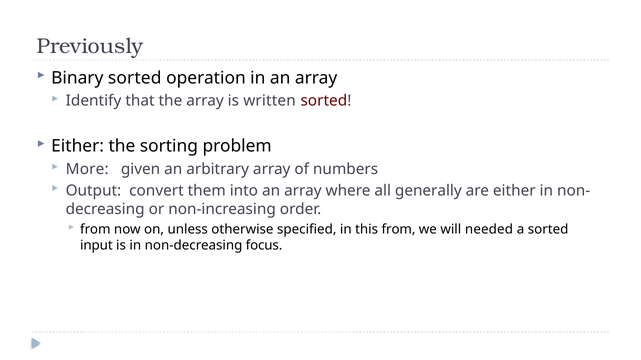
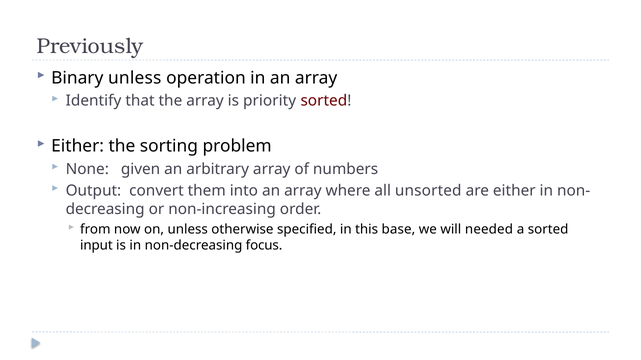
Binary sorted: sorted -> unless
written: written -> priority
More: More -> None
generally: generally -> unsorted
this from: from -> base
